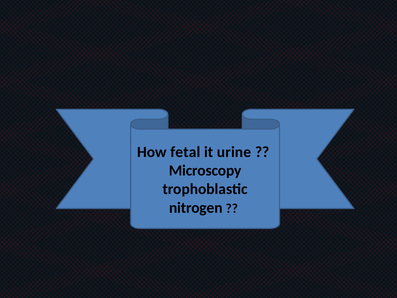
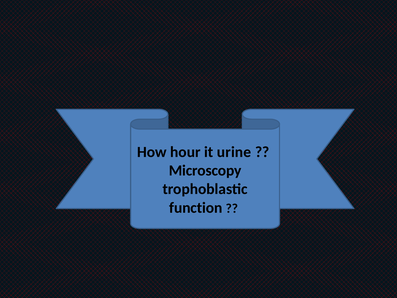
fetal: fetal -> hour
nitrogen: nitrogen -> function
